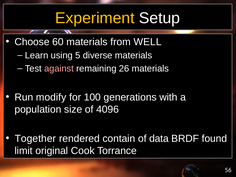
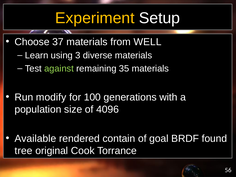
60: 60 -> 37
5: 5 -> 3
against colour: pink -> light green
26: 26 -> 35
Together: Together -> Available
data: data -> goal
limit: limit -> tree
